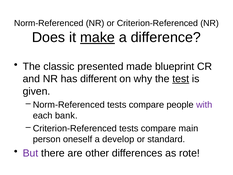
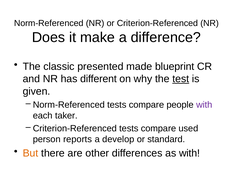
make underline: present -> none
bank: bank -> taker
main: main -> used
oneself: oneself -> reports
But colour: purple -> orange
as rote: rote -> with
